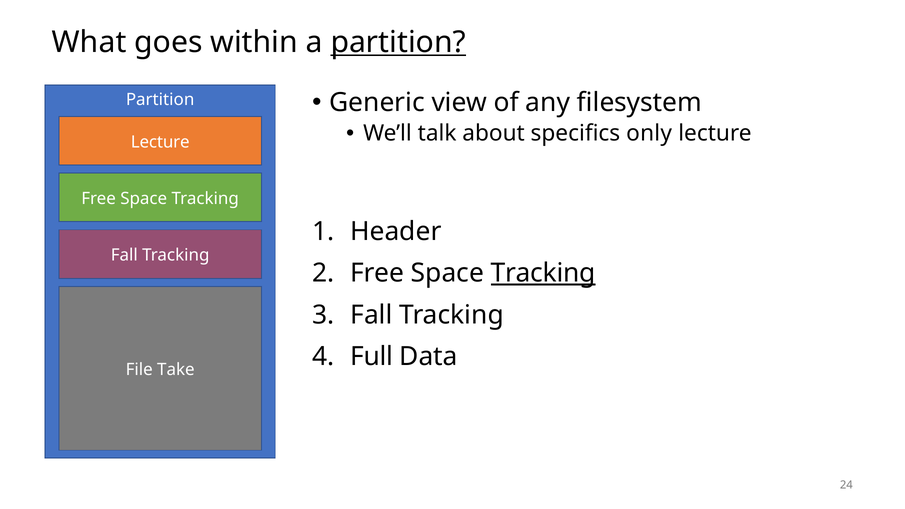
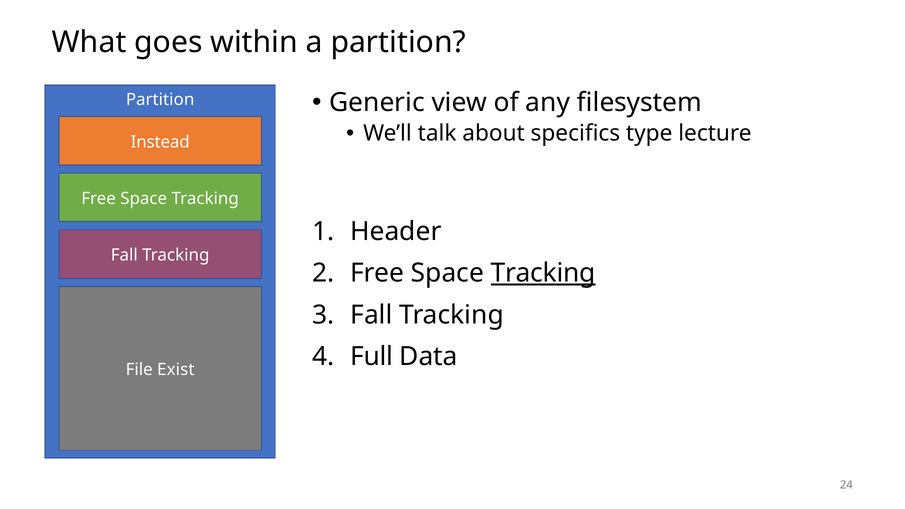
partition at (398, 42) underline: present -> none
only: only -> type
Lecture at (160, 142): Lecture -> Instead
Take: Take -> Exist
